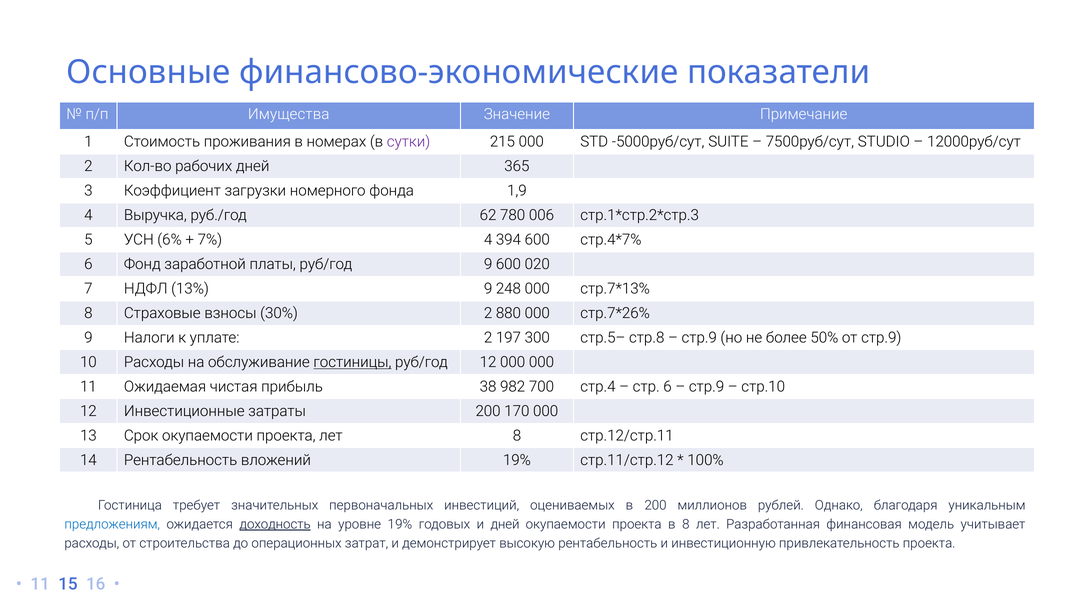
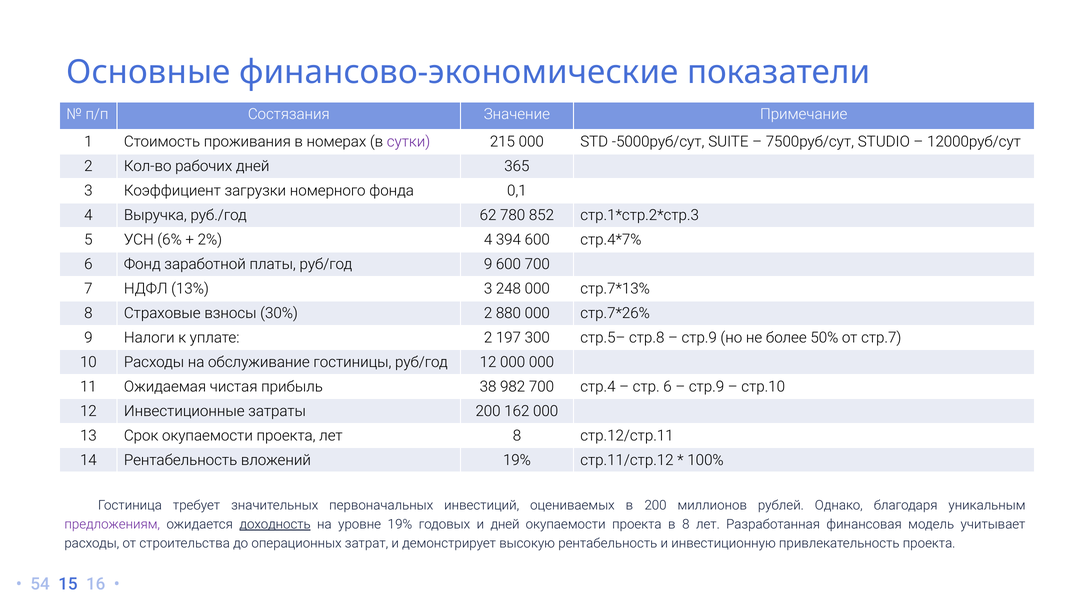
Имущества: Имущества -> Состязания
1,9: 1,9 -> 0,1
006: 006 -> 852
7%: 7% -> 2%
600 020: 020 -> 700
13% 9: 9 -> 3
от стр.9: стр.9 -> стр.7
гостиницы underline: present -> none
170: 170 -> 162
предложениям colour: blue -> purple
11 at (40, 585): 11 -> 54
